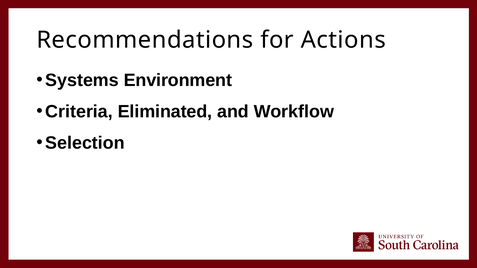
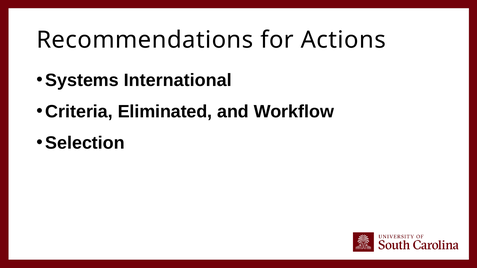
Environment: Environment -> International
